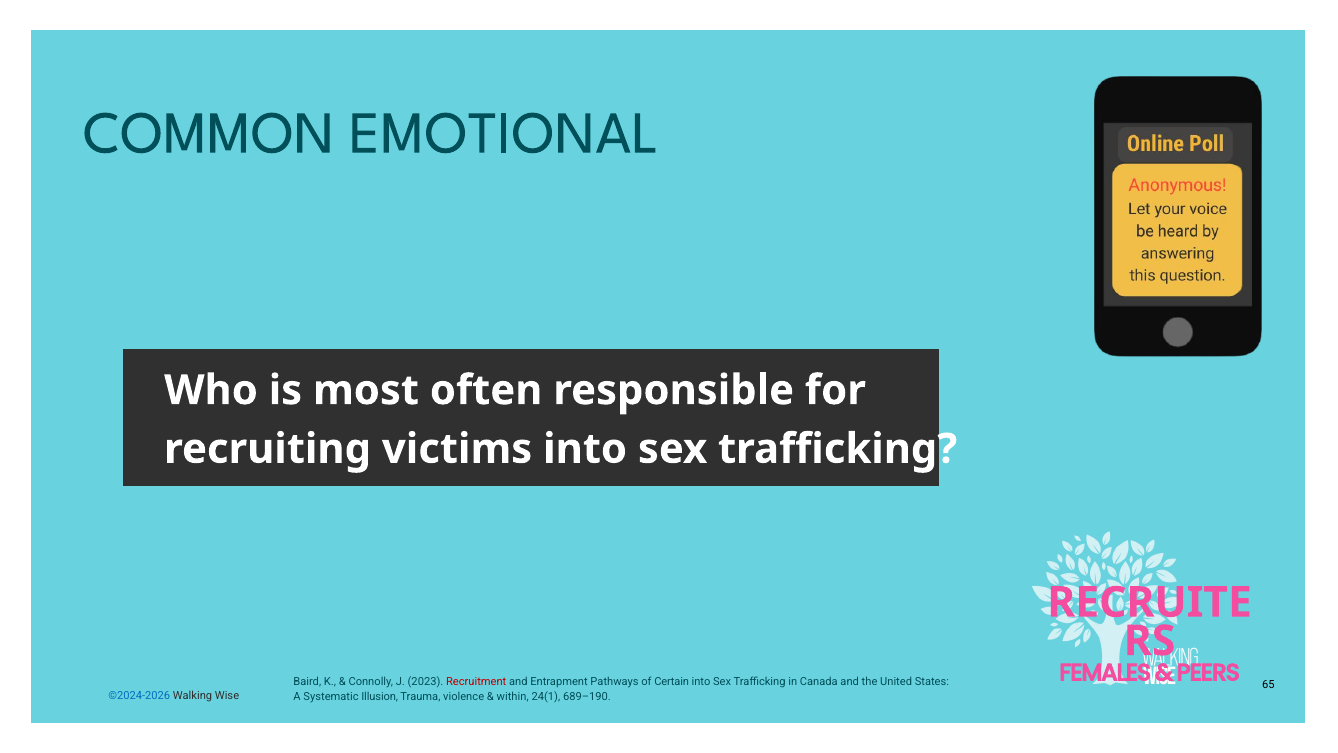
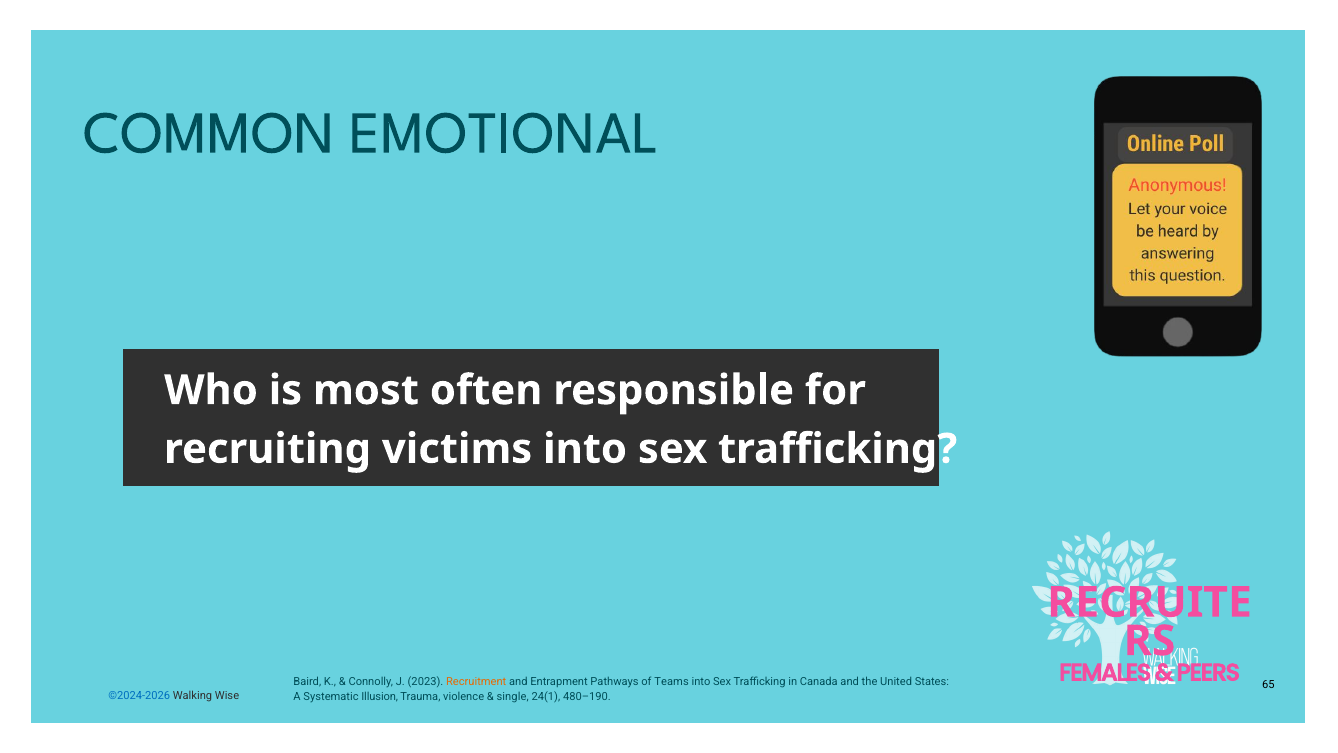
Recruitment colour: red -> orange
Certain: Certain -> Teams
within: within -> single
689–190: 689–190 -> 480–190
